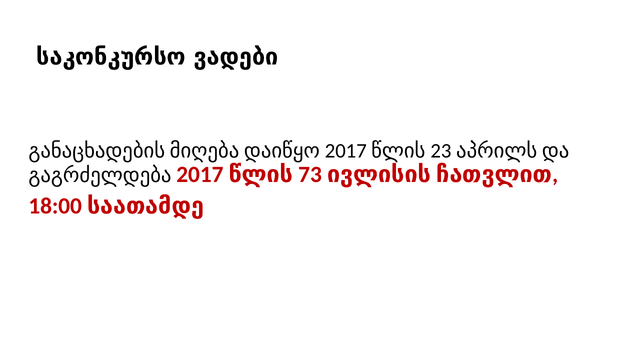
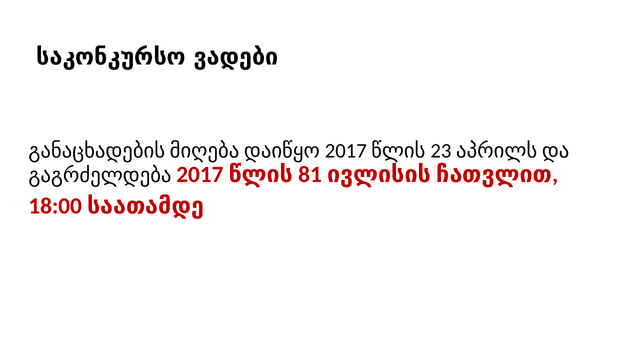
73: 73 -> 81
